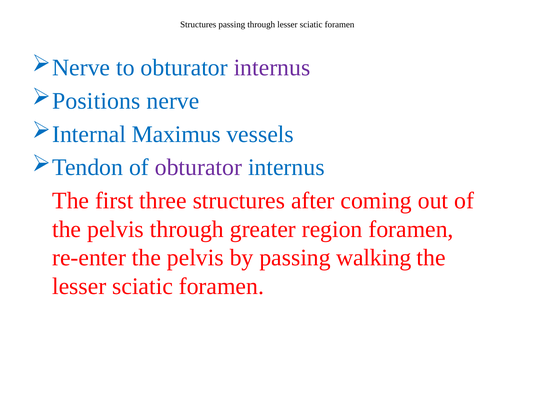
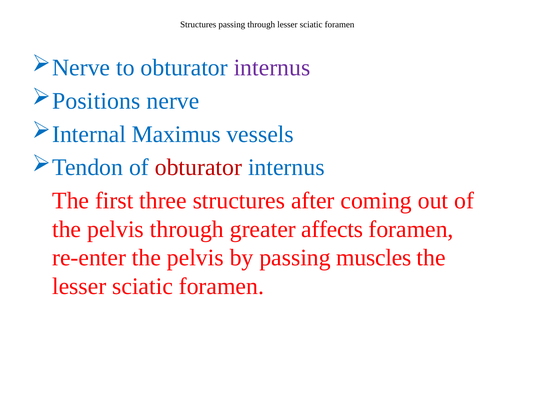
obturator at (198, 168) colour: purple -> red
region: region -> affects
walking: walking -> muscles
